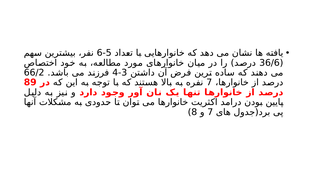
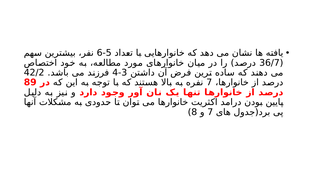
36/6: 36/6 -> 36/7
66/2: 66/2 -> 42/2
